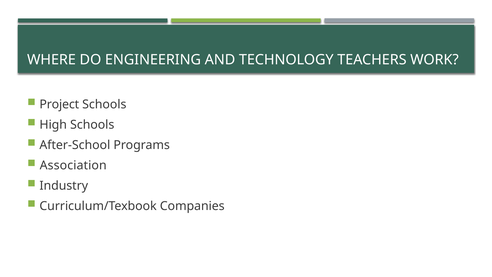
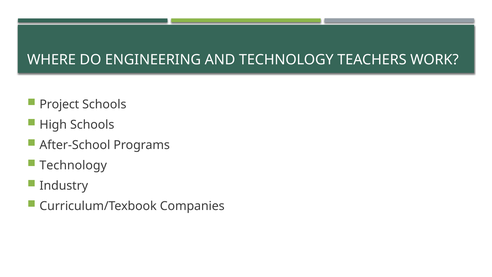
Association at (73, 165): Association -> Technology
